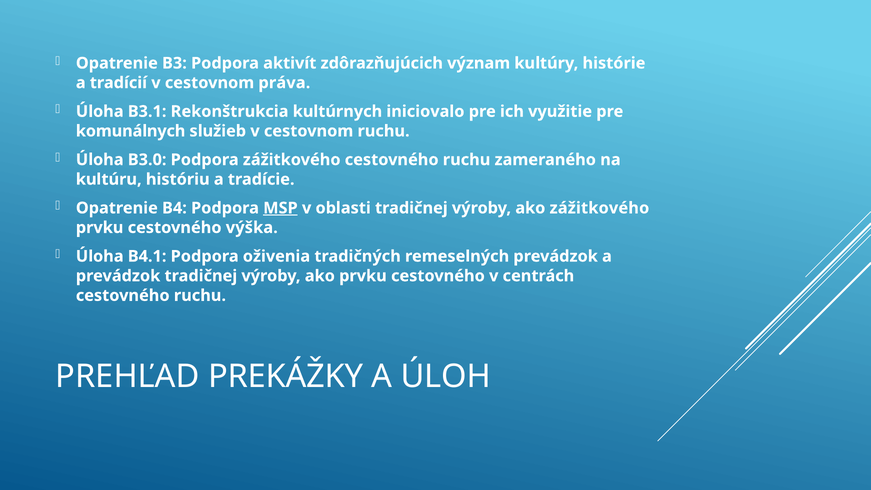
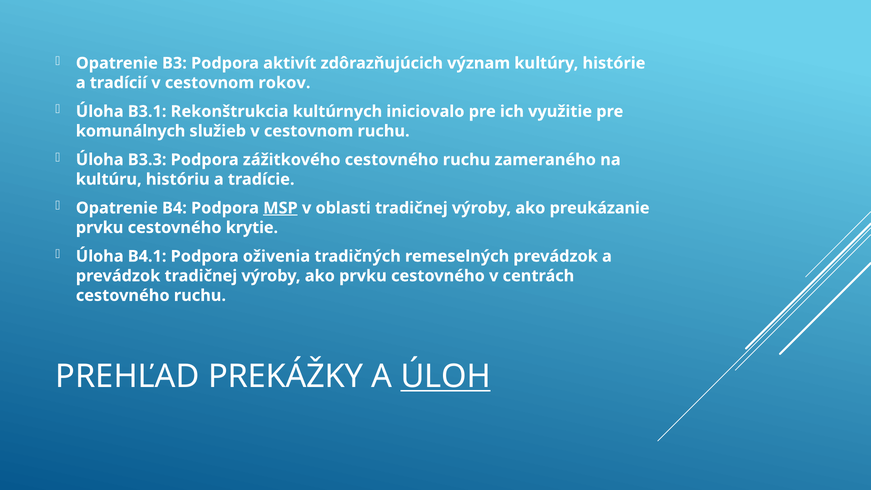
práva: práva -> rokov
B3.0: B3.0 -> B3.3
ako zážitkového: zážitkového -> preukázanie
výška: výška -> krytie
ÚLOH underline: none -> present
